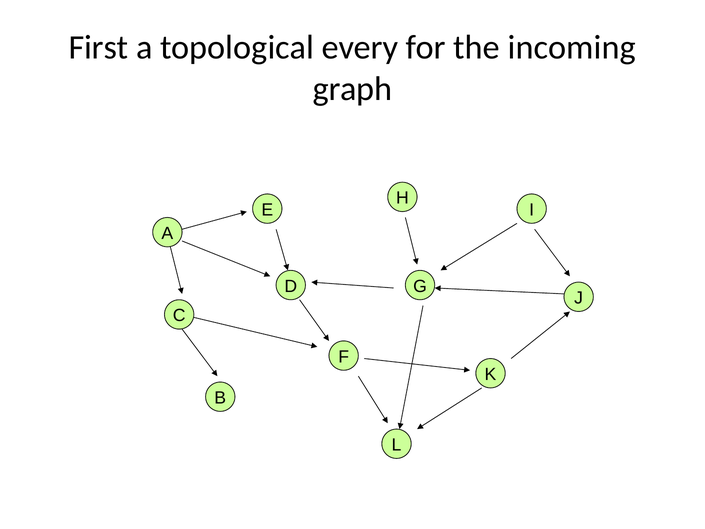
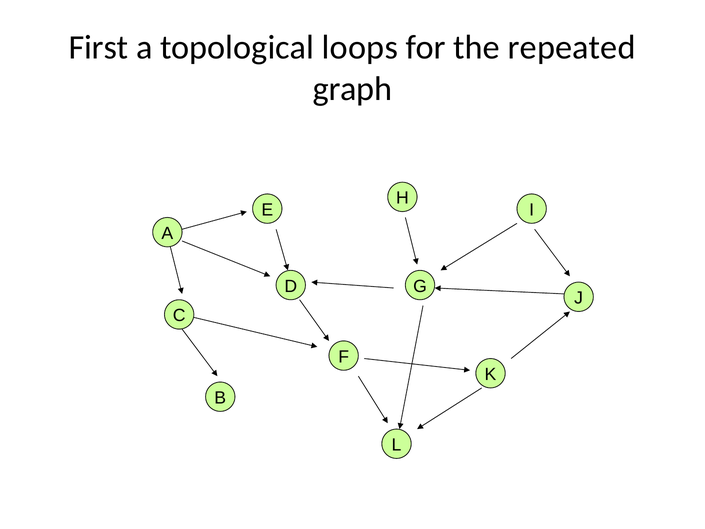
every: every -> loops
incoming: incoming -> repeated
